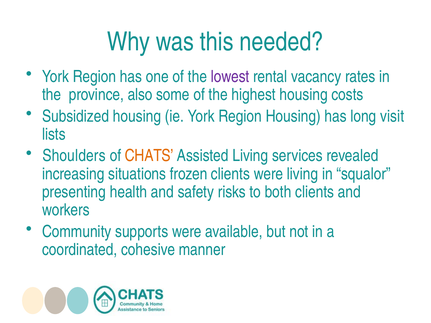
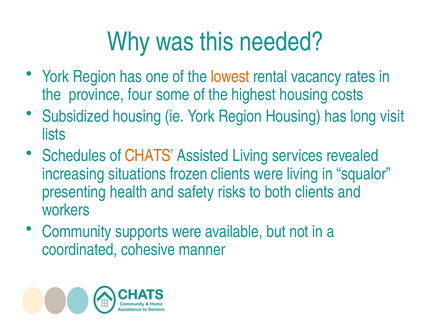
lowest colour: purple -> orange
also: also -> four
Shoulders: Shoulders -> Schedules
